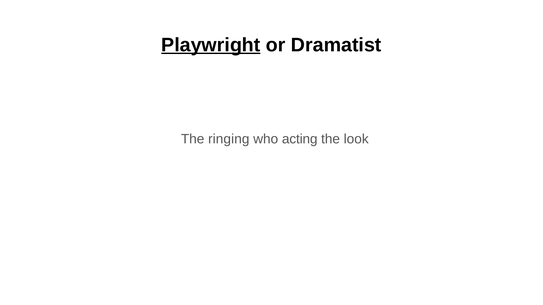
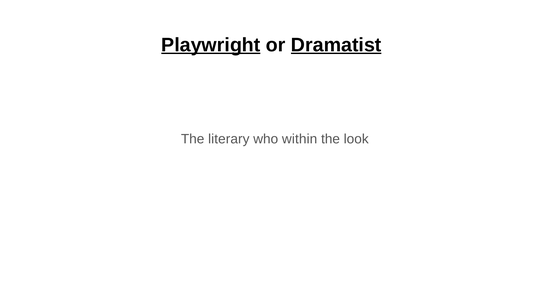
Dramatist underline: none -> present
ringing: ringing -> literary
acting: acting -> within
